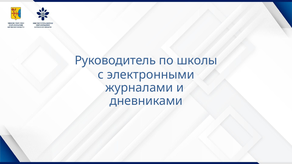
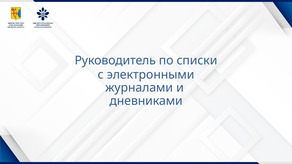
школы: школы -> списки
